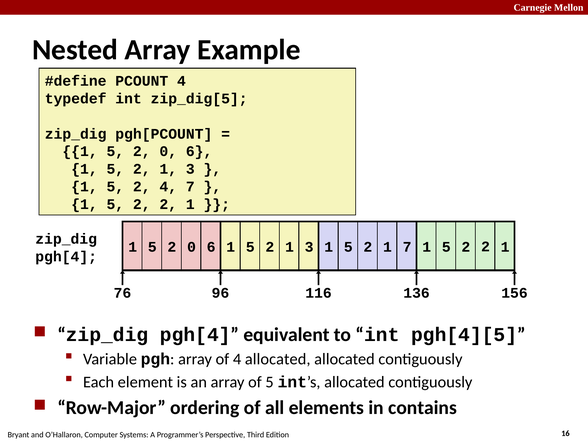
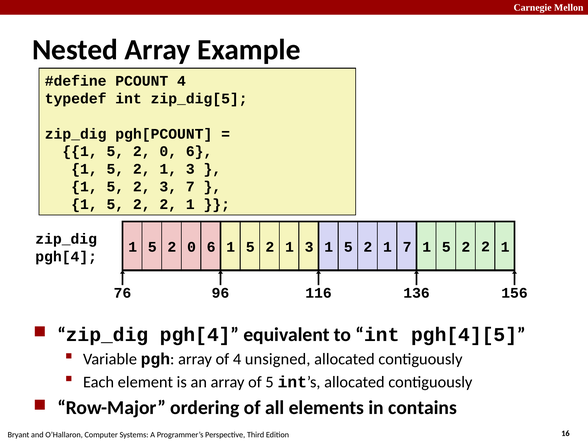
2 4: 4 -> 3
4 allocated: allocated -> unsigned
